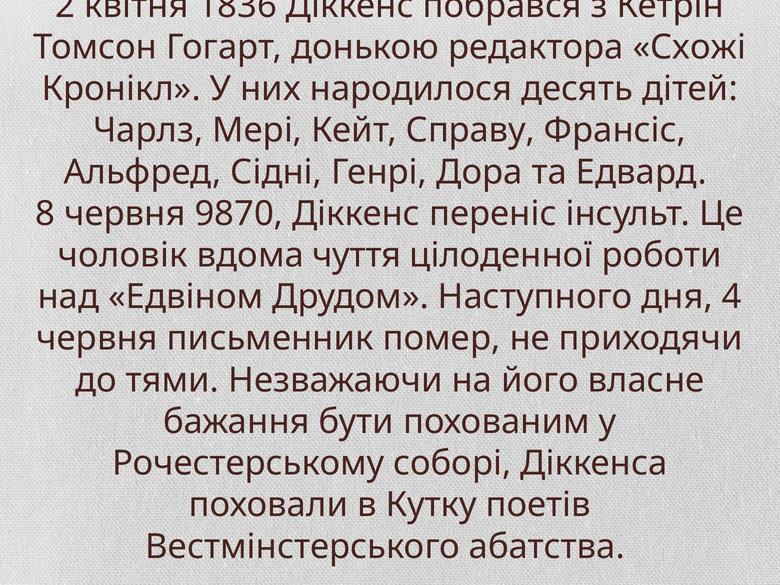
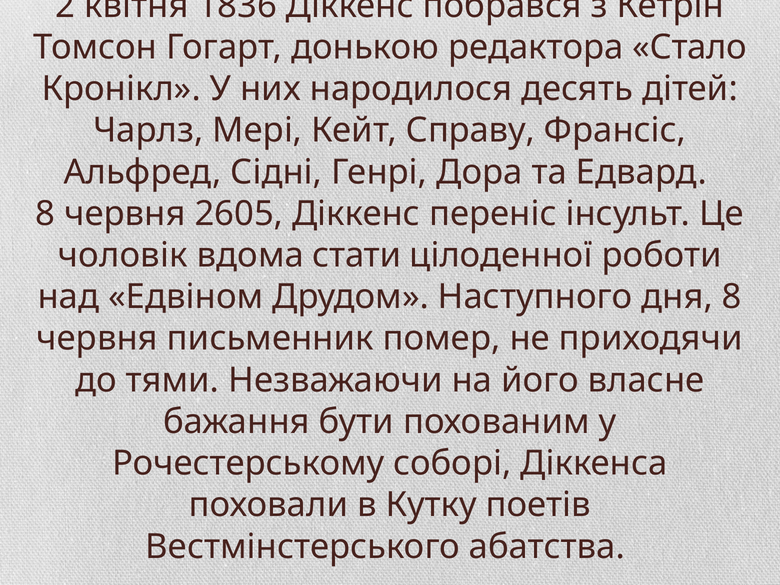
Схожі: Схожі -> Стало
9870: 9870 -> 2605
чуття: чуття -> стати
дня 4: 4 -> 8
